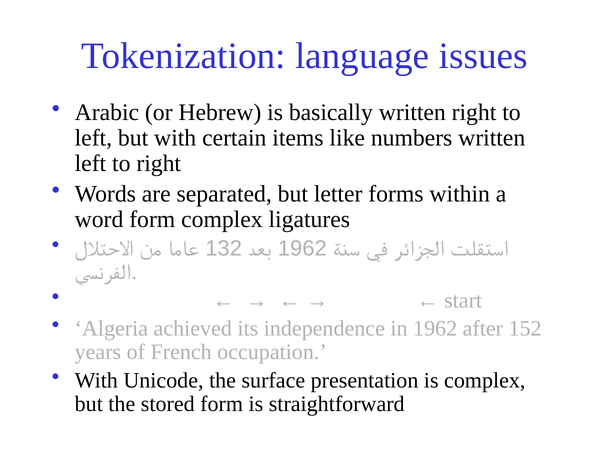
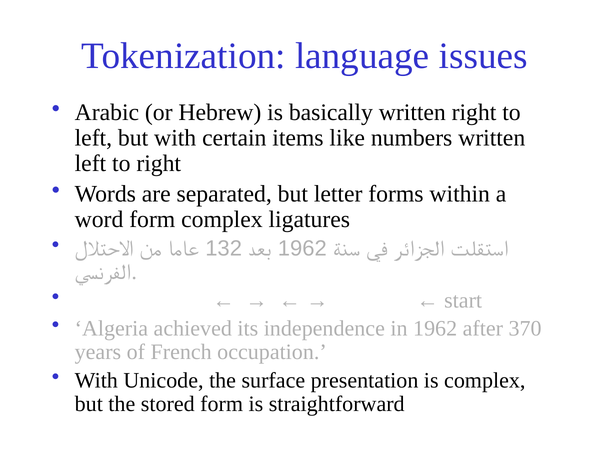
152: 152 -> 370
